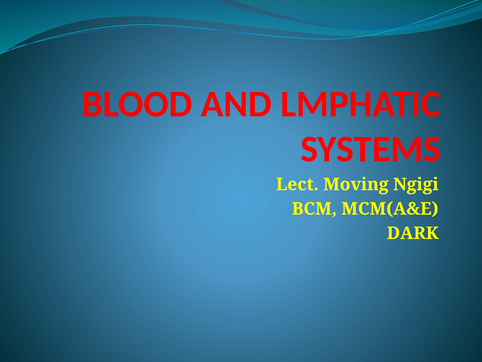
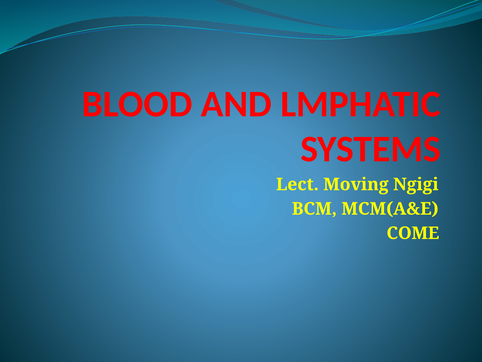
DARK: DARK -> COME
